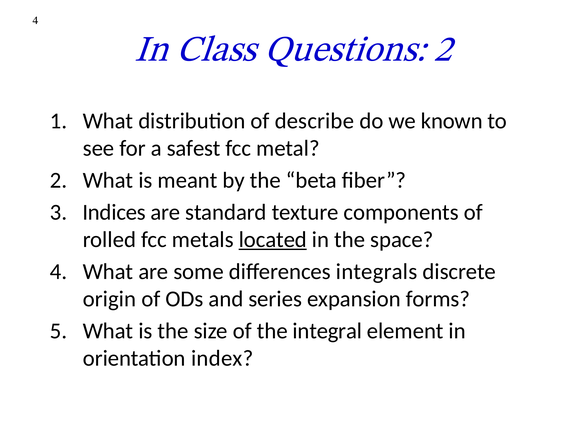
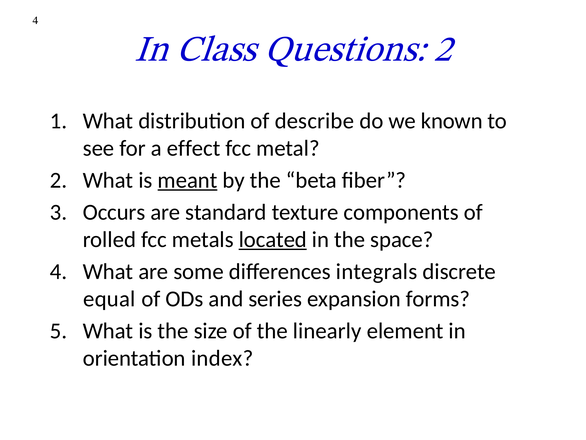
safest: safest -> effect
meant underline: none -> present
Indices: Indices -> Occurs
origin: origin -> equal
integral: integral -> linearly
